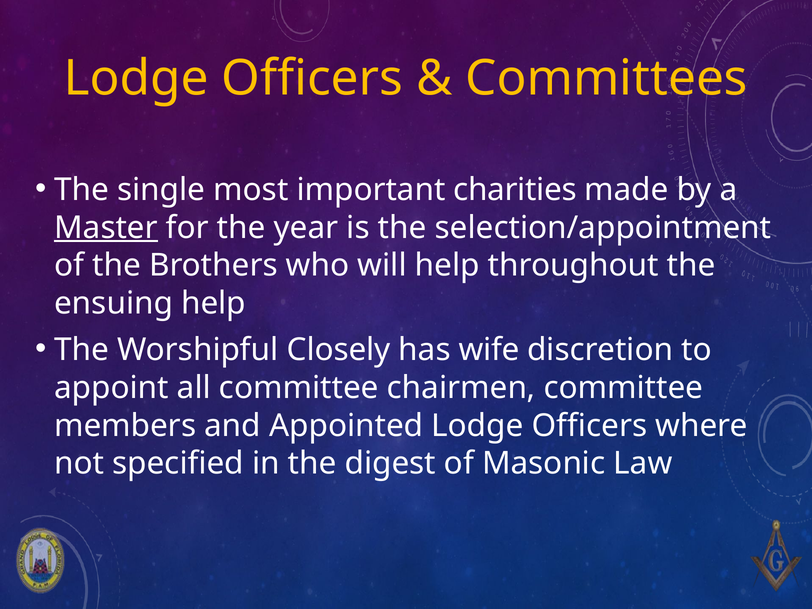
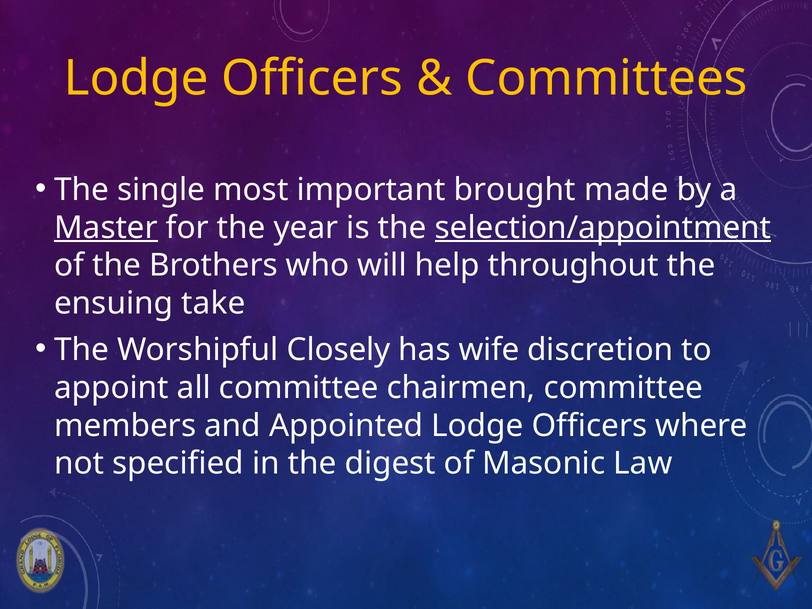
charities: charities -> brought
selection/appointment underline: none -> present
ensuing help: help -> take
